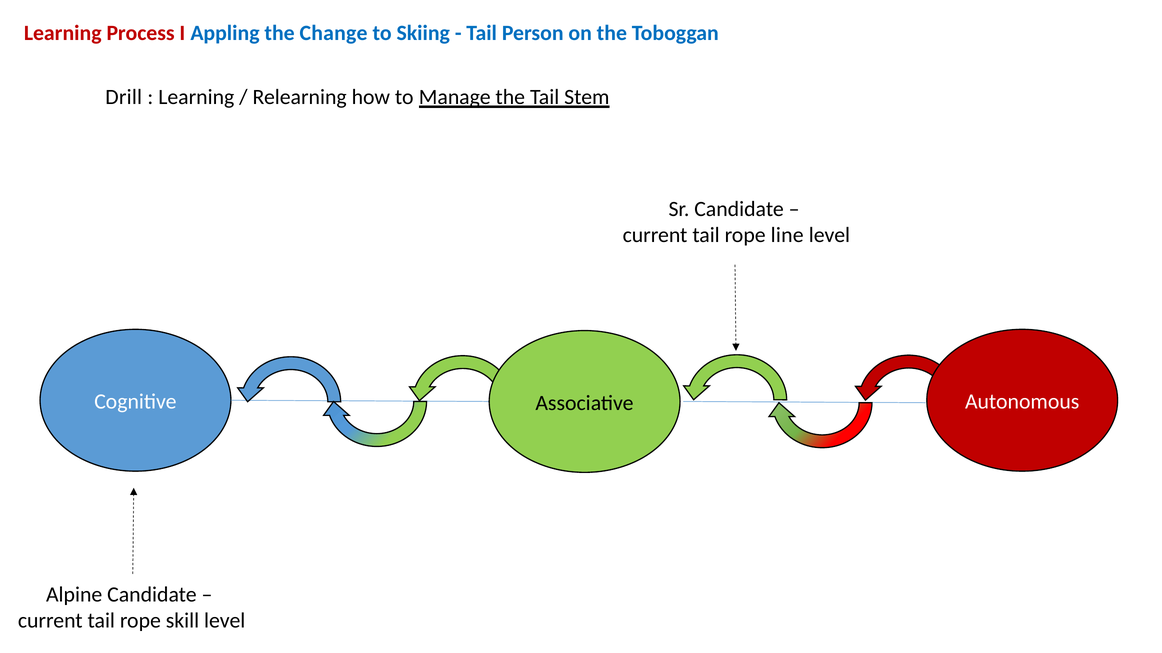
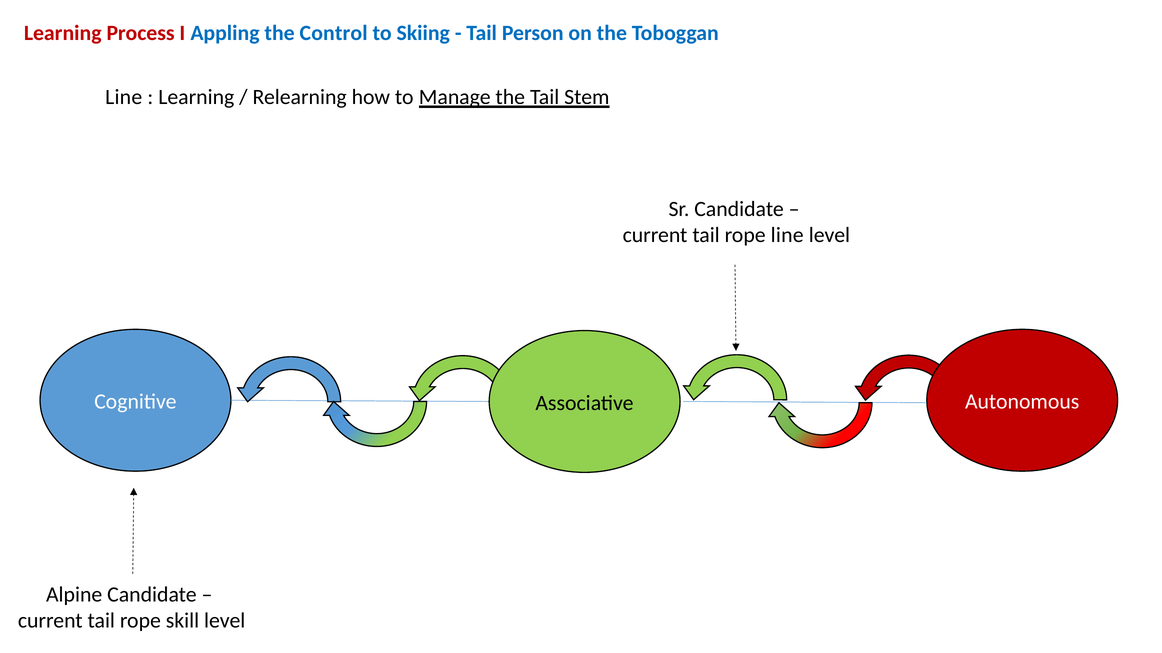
Change: Change -> Control
Drill at (124, 97): Drill -> Line
